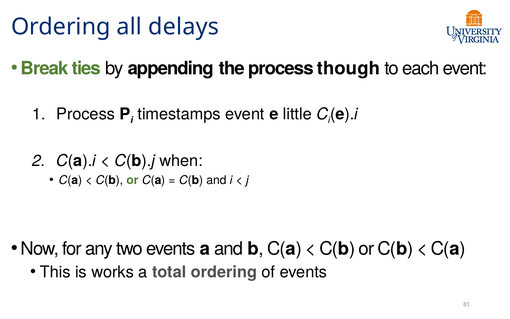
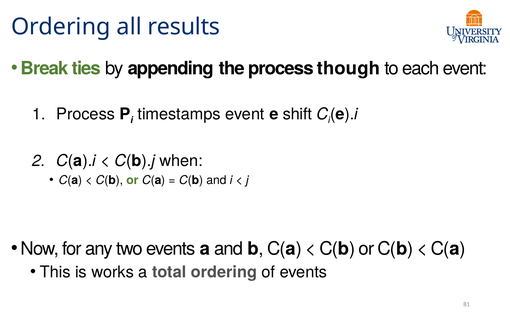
delays: delays -> results
little: little -> shift
